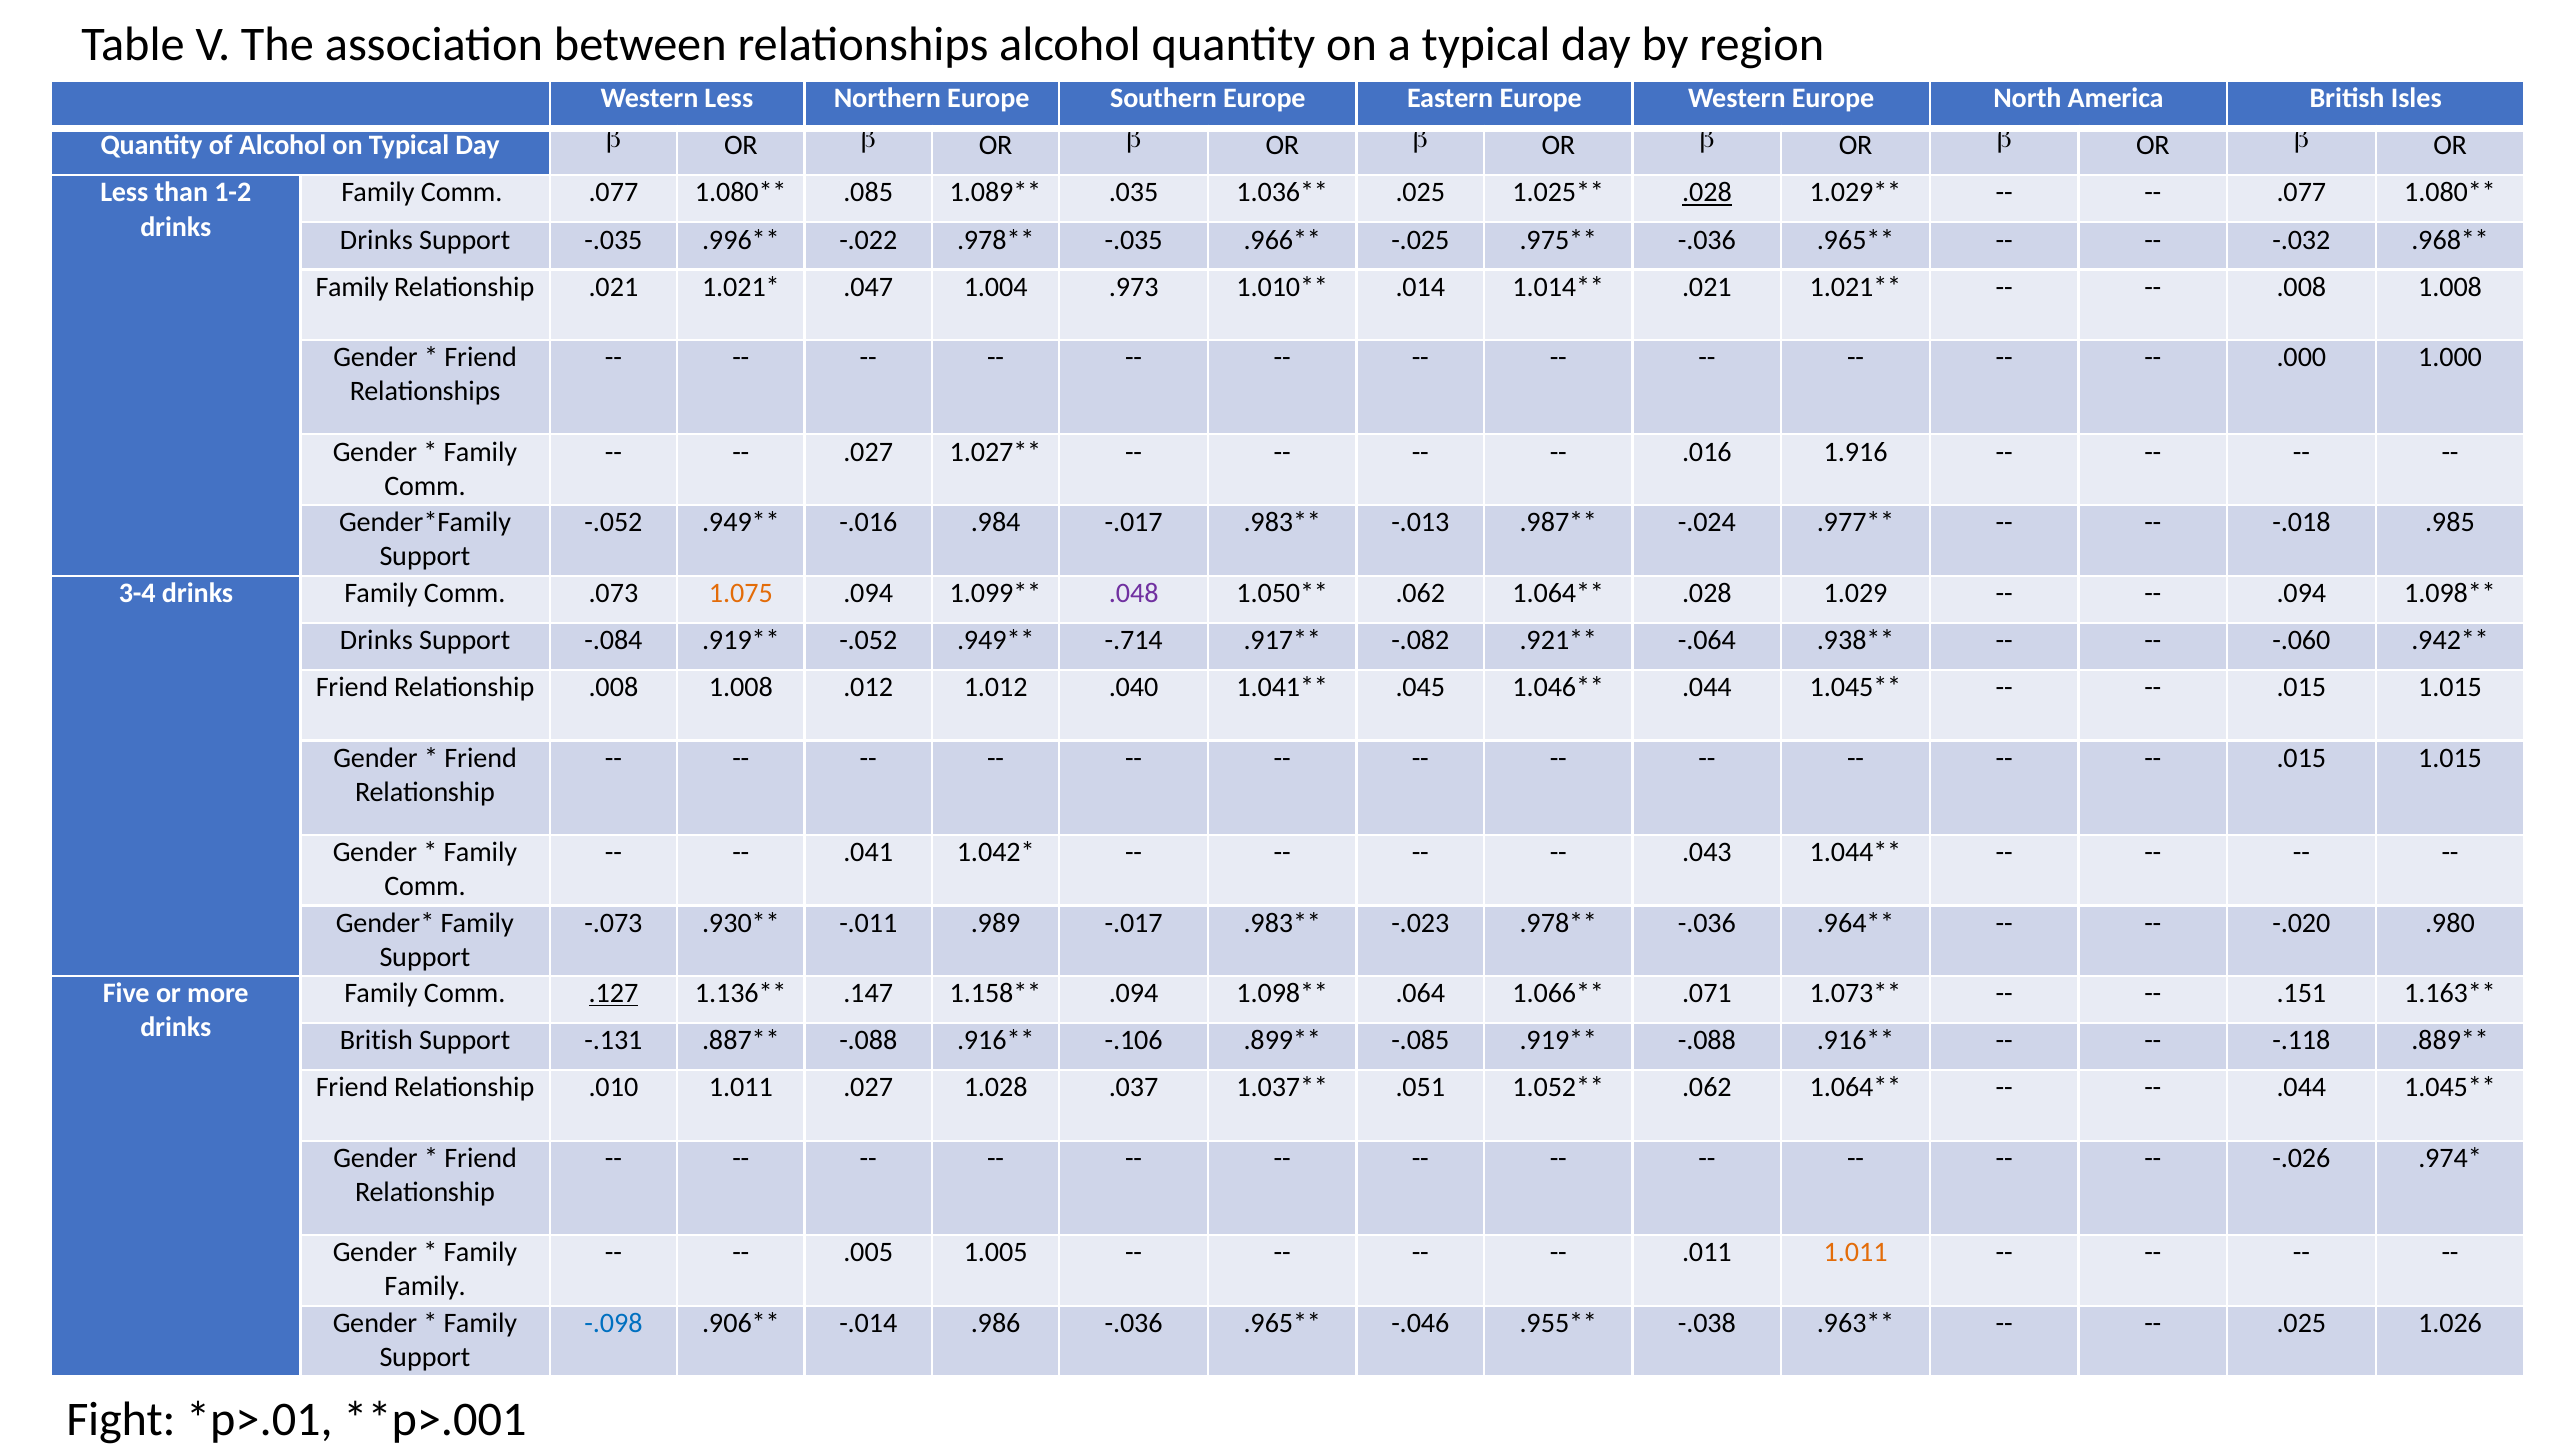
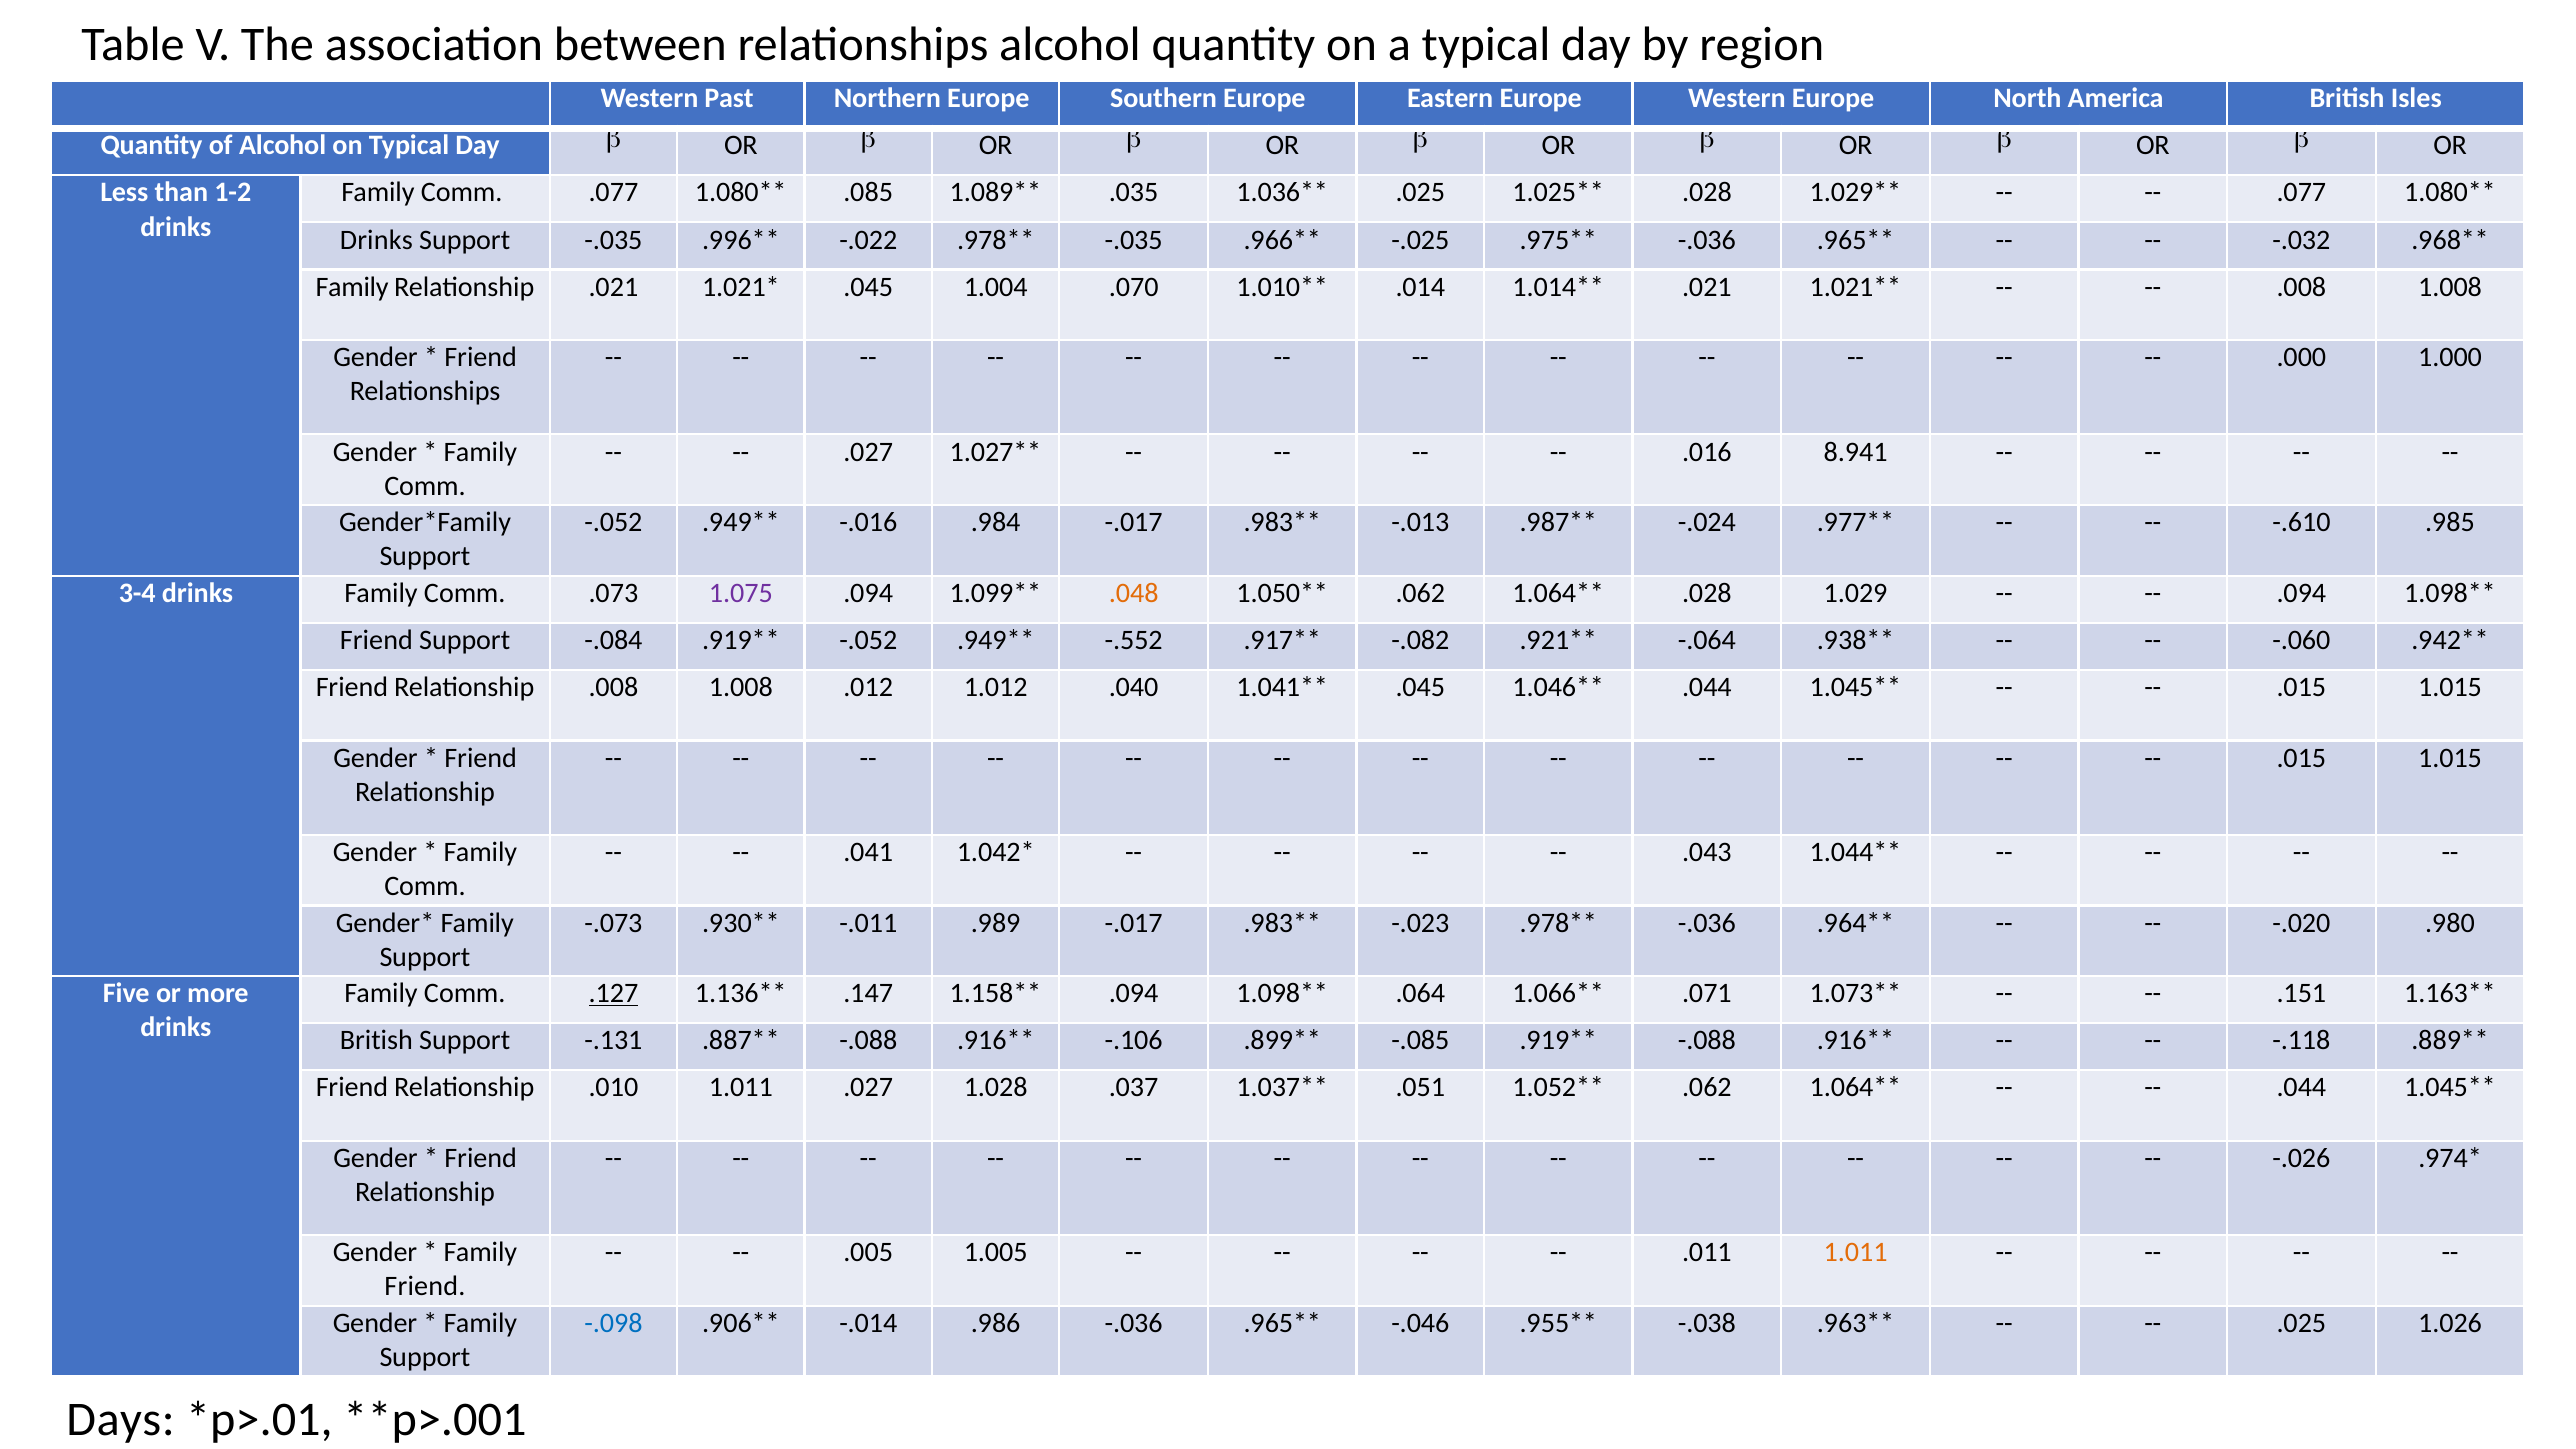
Western Less: Less -> Past
.028 at (1707, 193) underline: present -> none
.047 at (868, 287): .047 -> .045
.973: .973 -> .070
1.916: 1.916 -> 8.941
-.018: -.018 -> -.610
1.075 colour: orange -> purple
.048 colour: purple -> orange
Drinks at (376, 640): Drinks -> Friend
-.714: -.714 -> -.552
Family at (425, 1287): Family -> Friend
Fight: Fight -> Days
